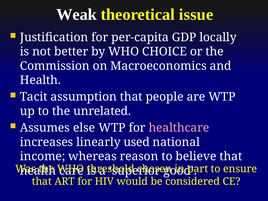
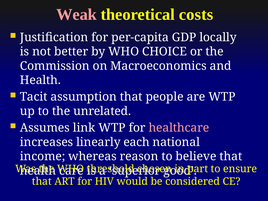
Weak colour: white -> pink
issue: issue -> costs
else: else -> link
used: used -> each
